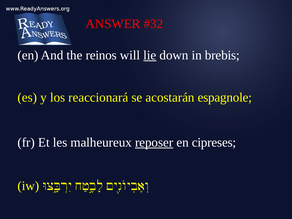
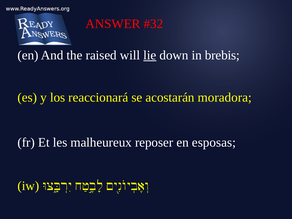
reinos: reinos -> raised
espagnole: espagnole -> moradora
reposer underline: present -> none
cipreses: cipreses -> esposas
